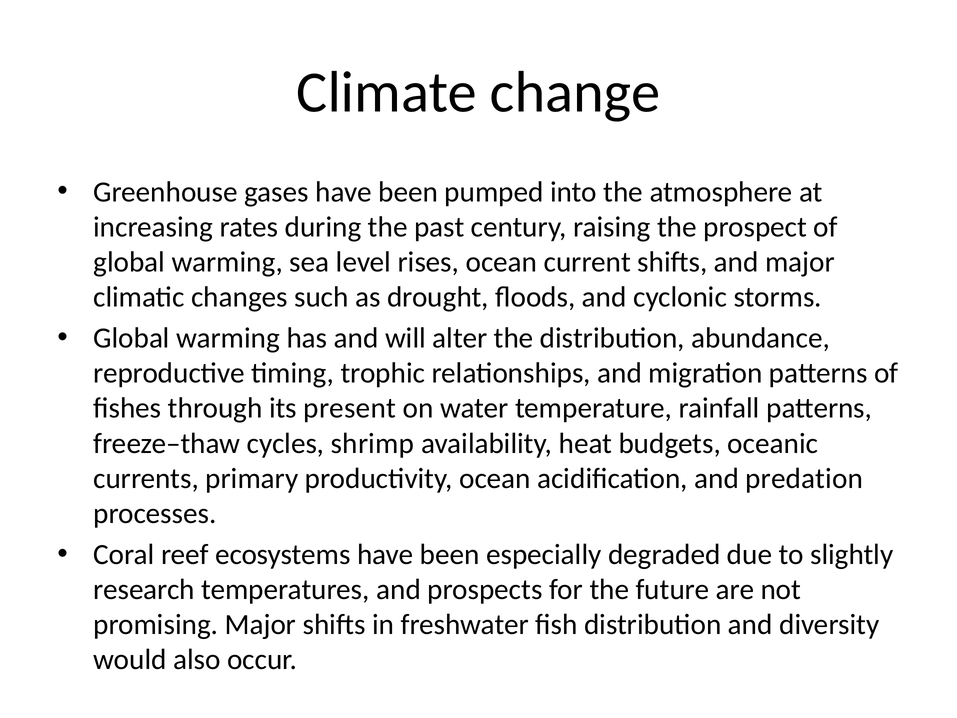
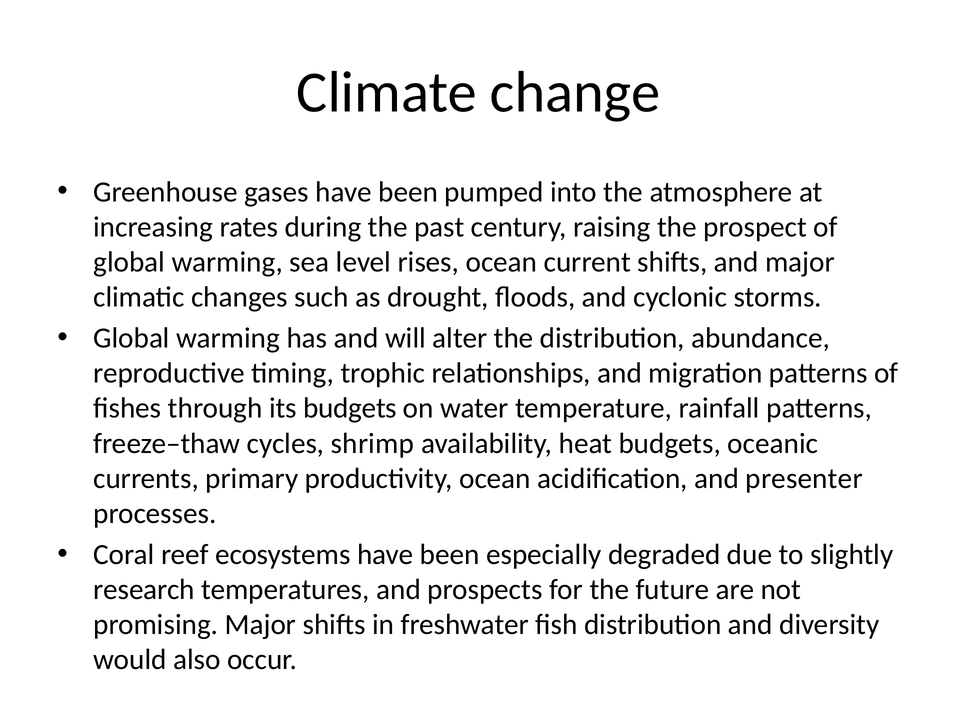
its present: present -> budgets
predation: predation -> presenter
